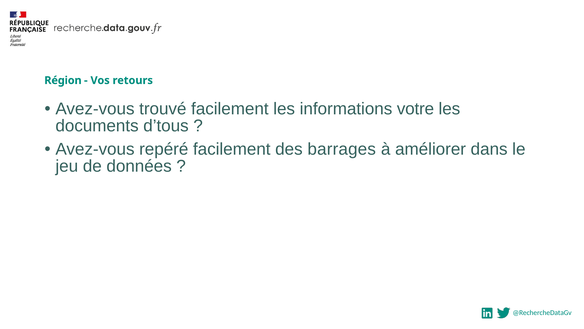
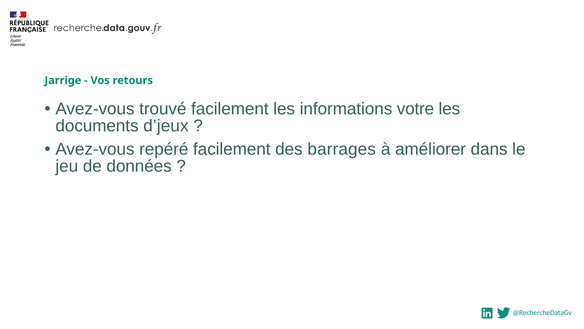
Région: Région -> Jarrige
d’tous: d’tous -> d’jeux
